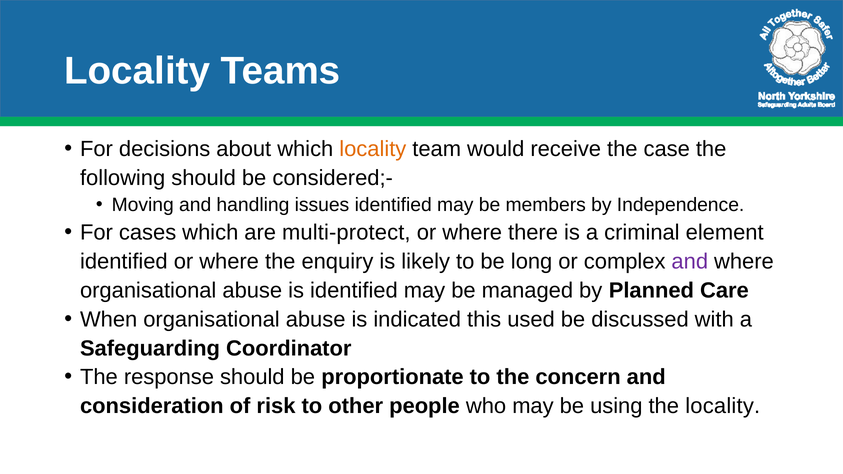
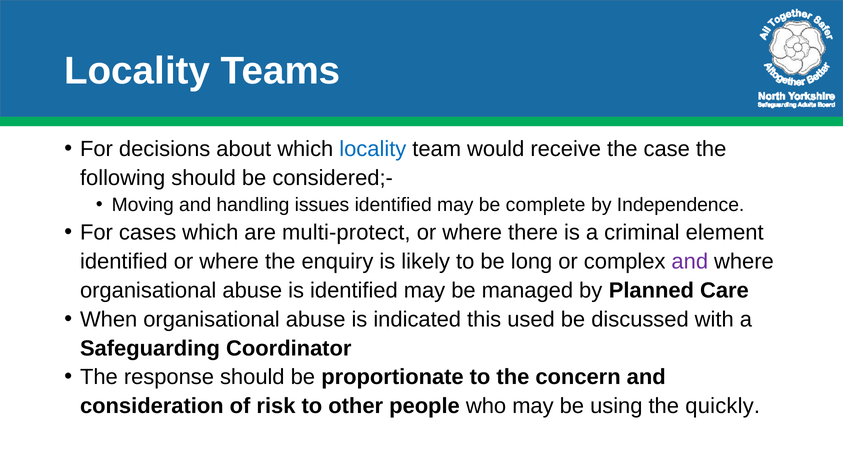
locality at (373, 149) colour: orange -> blue
members: members -> complete
the locality: locality -> quickly
